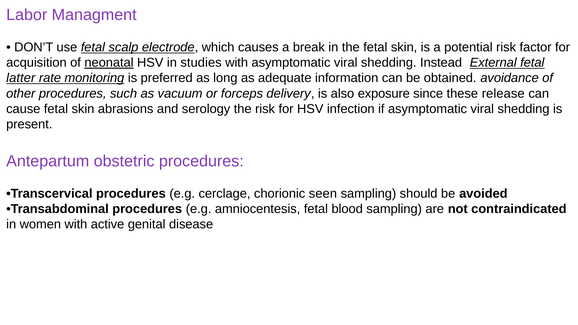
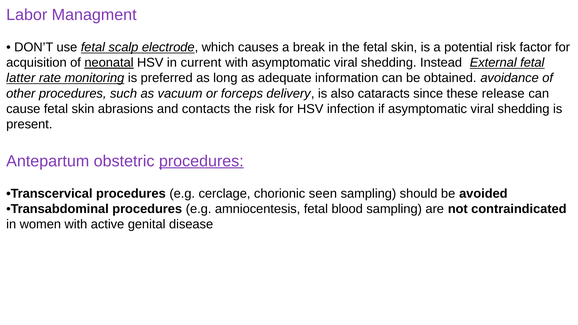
studies: studies -> current
exposure: exposure -> cataracts
serology: serology -> contacts
procedures at (201, 161) underline: none -> present
